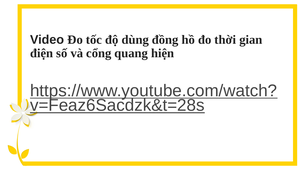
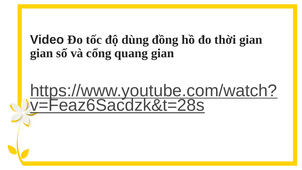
điện at (42, 53): điện -> gian
quang hiện: hiện -> gian
